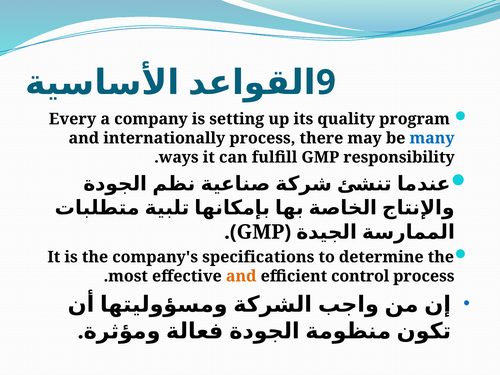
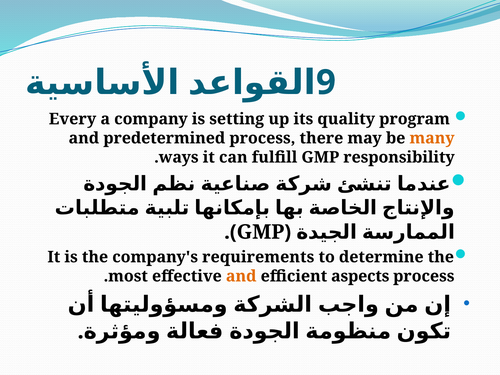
internationally: internationally -> predetermined
many colour: blue -> orange
specifications: specifications -> requirements
control: control -> aspects
